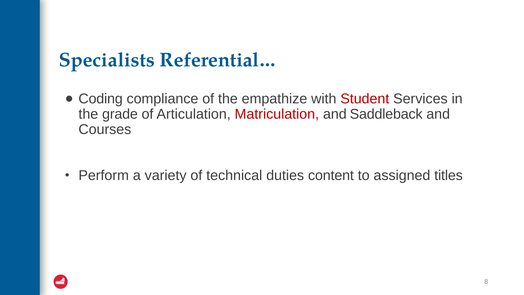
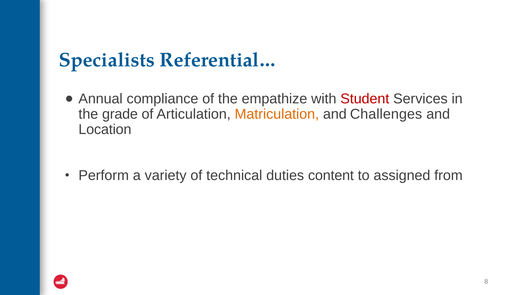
Coding: Coding -> Annual
Matriculation colour: red -> orange
Saddleback: Saddleback -> Challenges
Courses: Courses -> Location
titles: titles -> from
